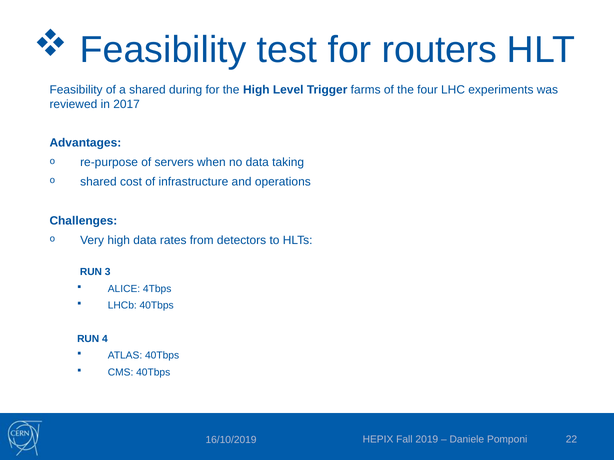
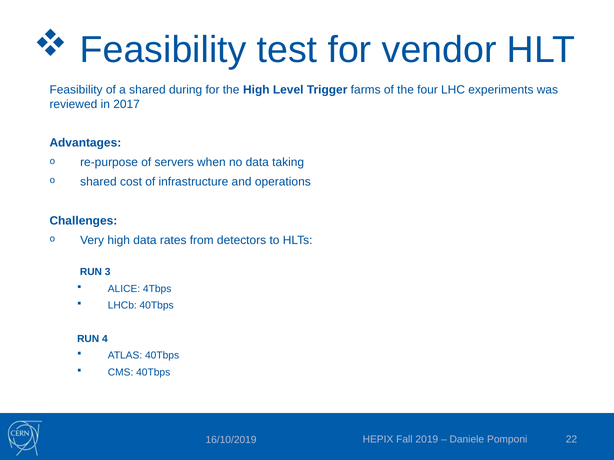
routers: routers -> vendor
